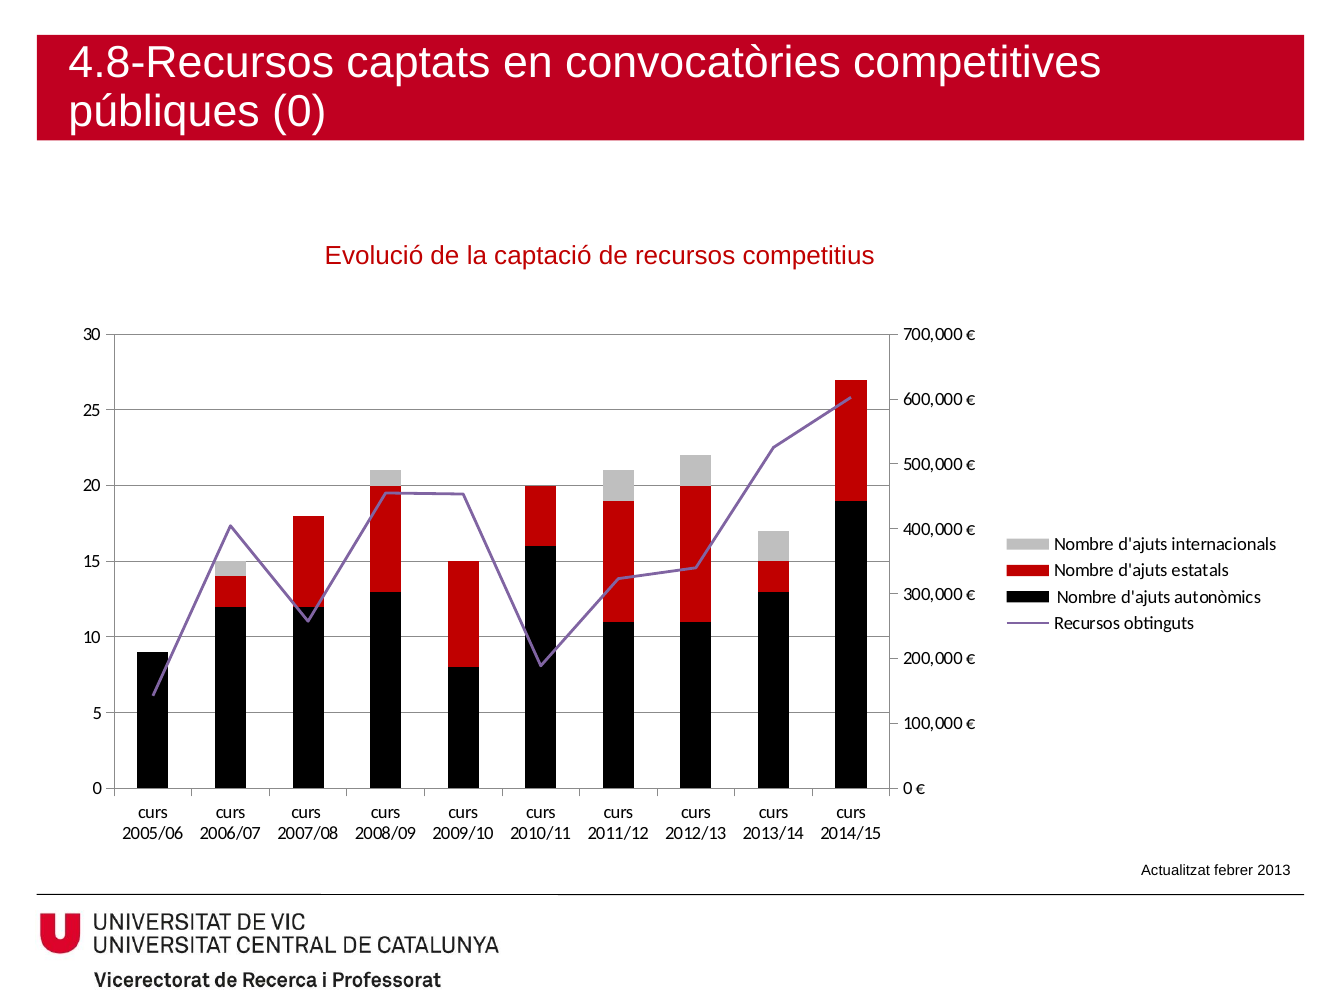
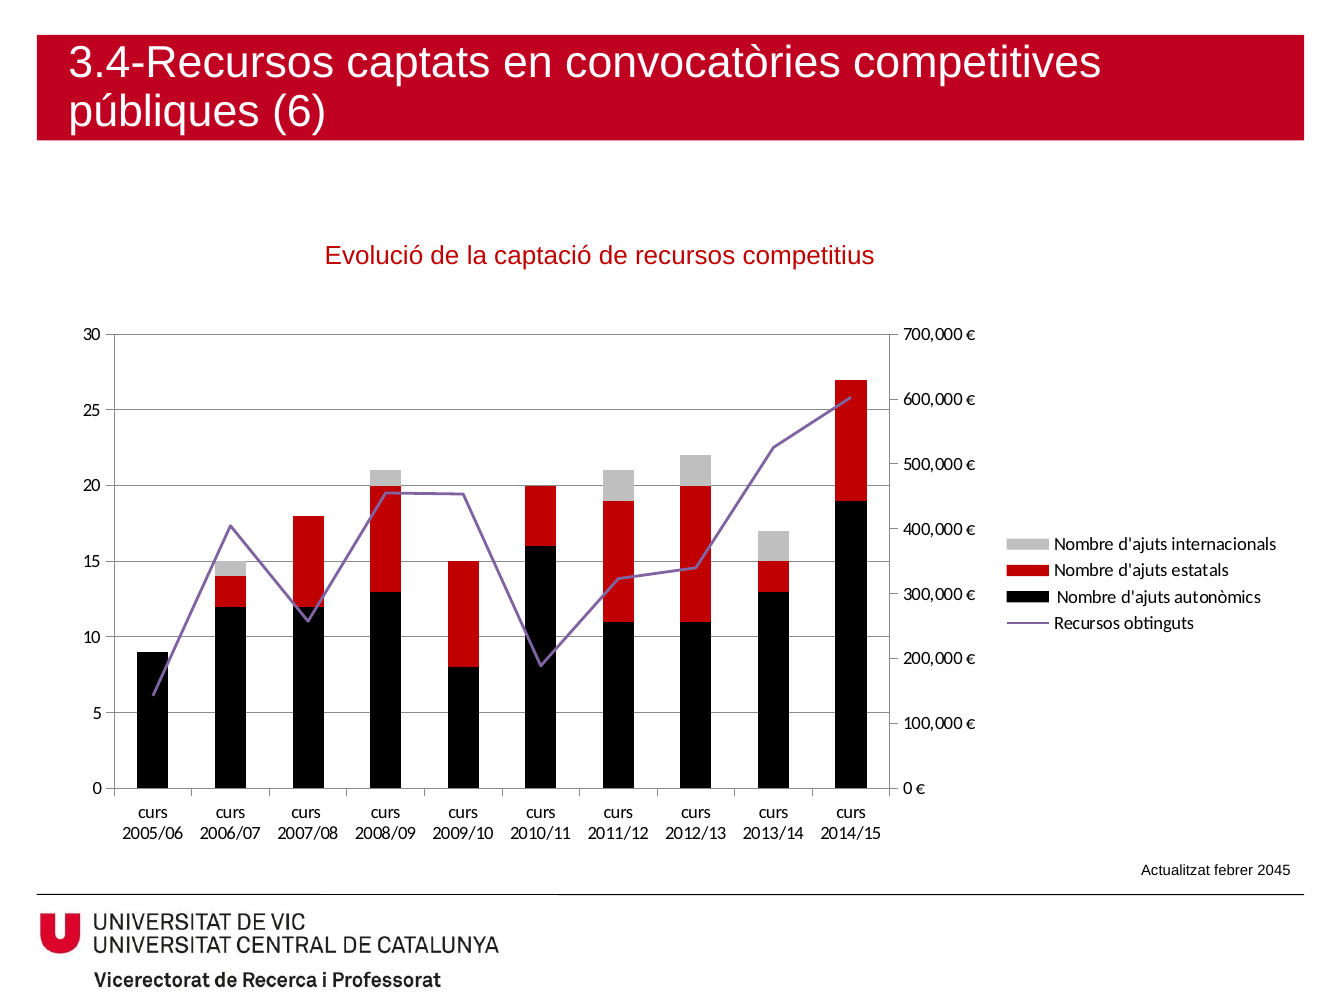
4.8-Recursos: 4.8-Recursos -> 3.4-Recursos
públiques 0: 0 -> 6
2013: 2013 -> 2045
